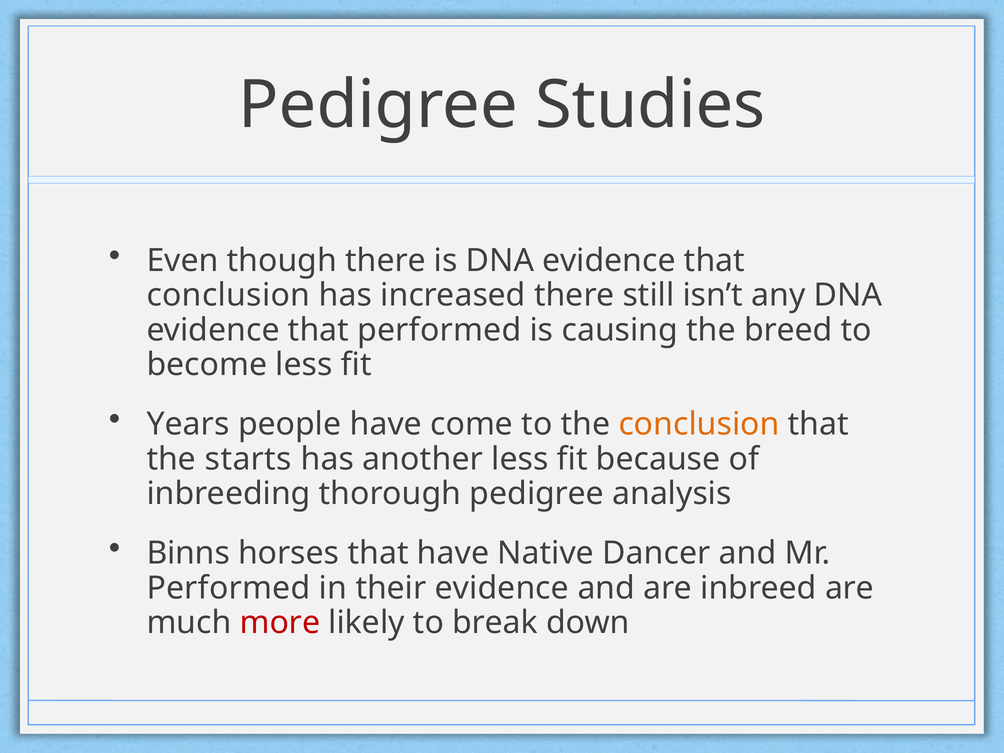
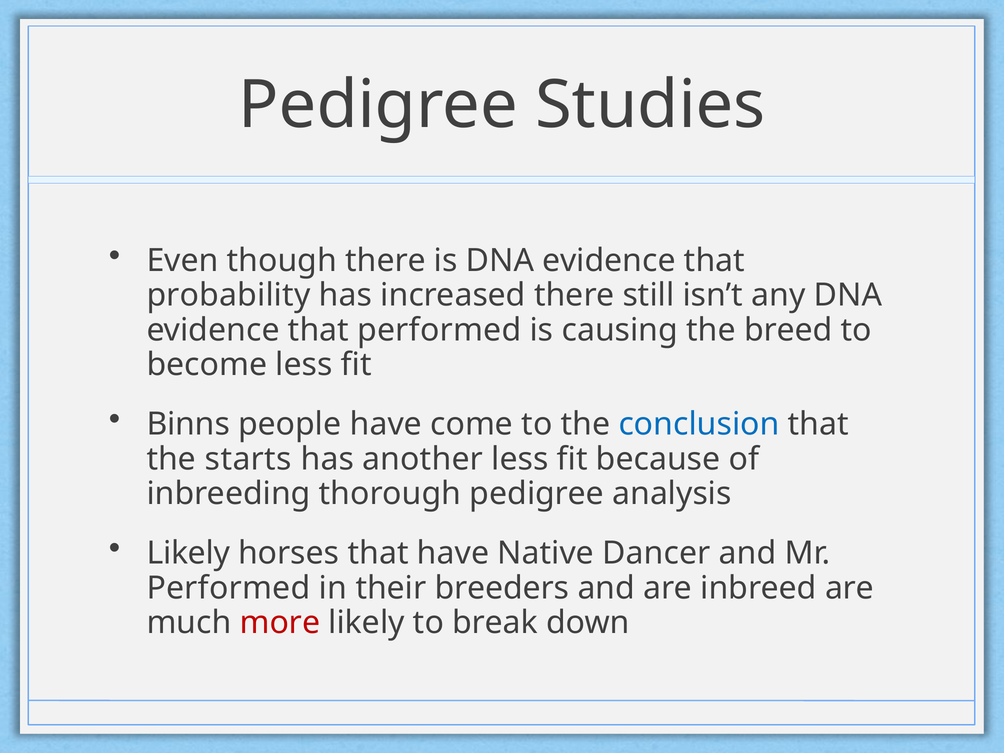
conclusion at (228, 295): conclusion -> probability
Years: Years -> Binns
conclusion at (699, 424) colour: orange -> blue
Binns at (188, 553): Binns -> Likely
their evidence: evidence -> breeders
